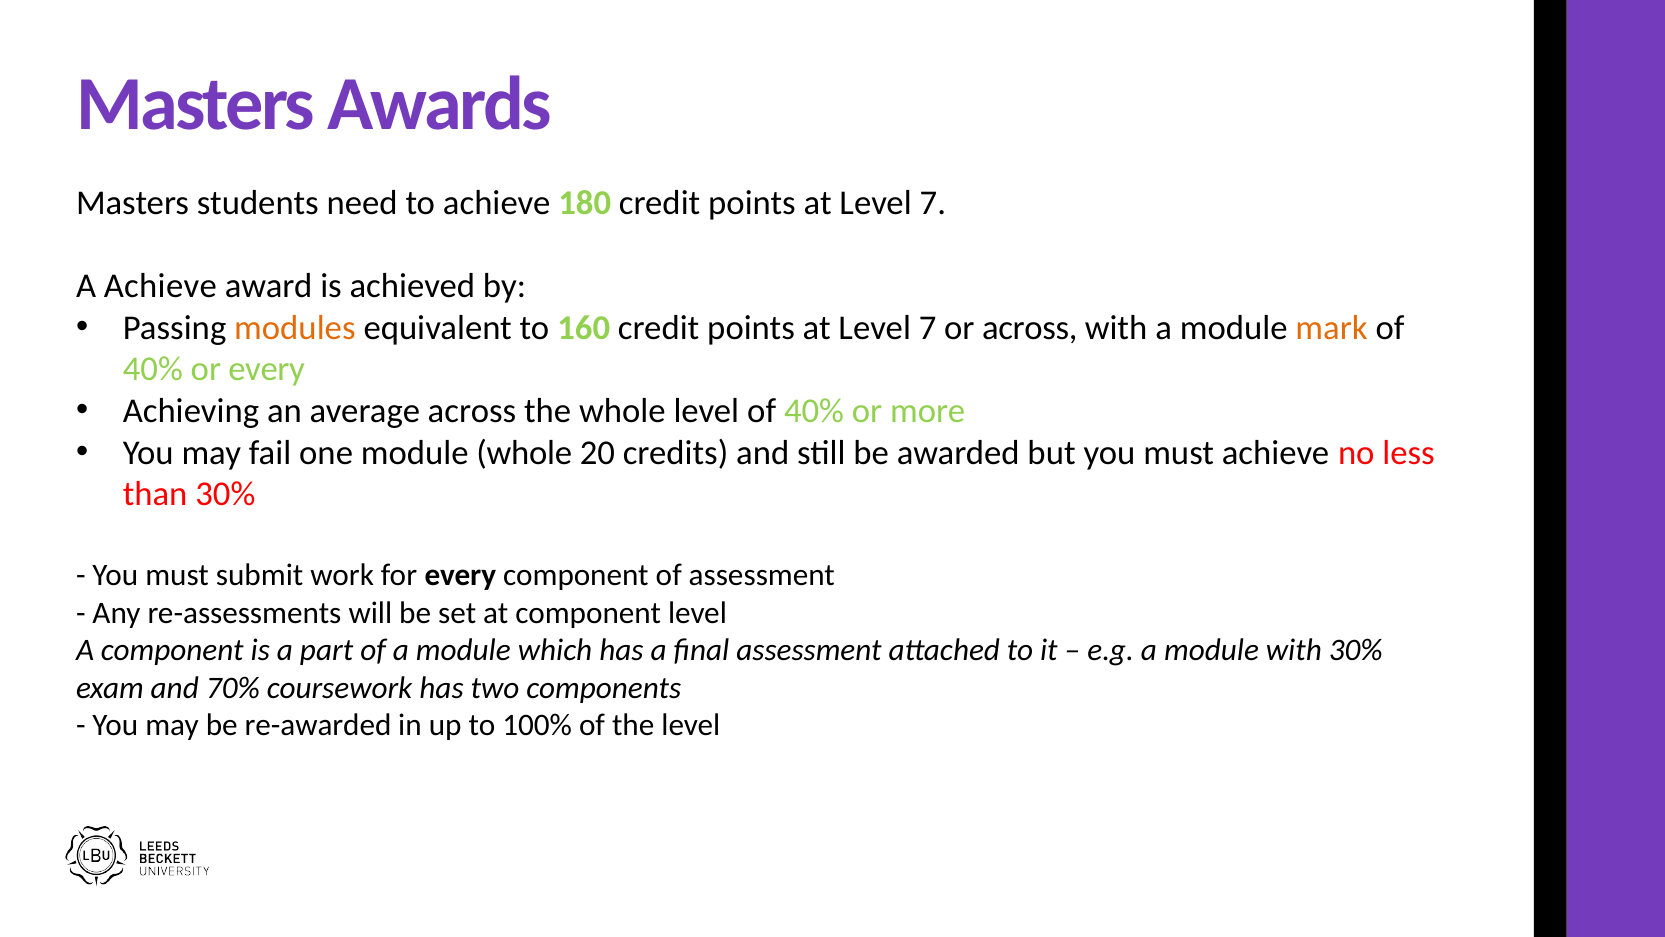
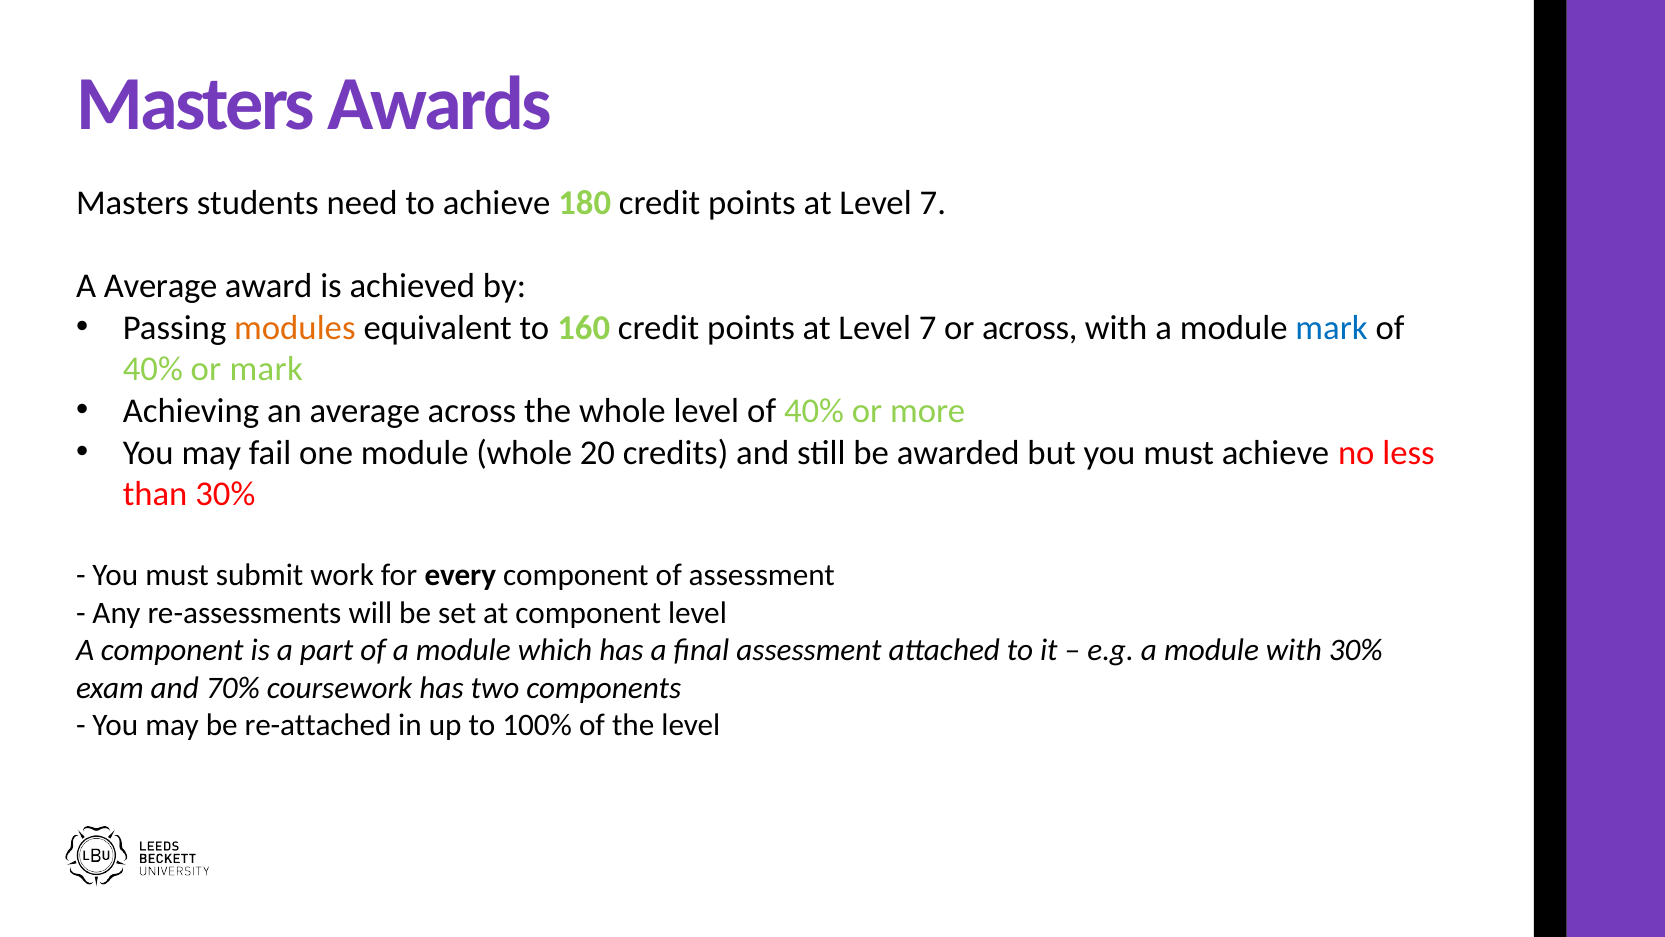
A Achieve: Achieve -> Average
mark at (1332, 328) colour: orange -> blue
or every: every -> mark
re-awarded: re-awarded -> re-attached
